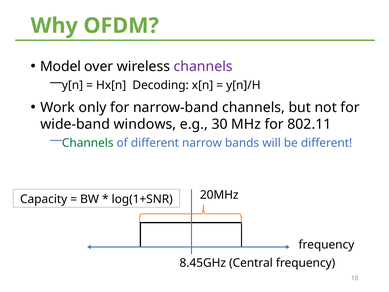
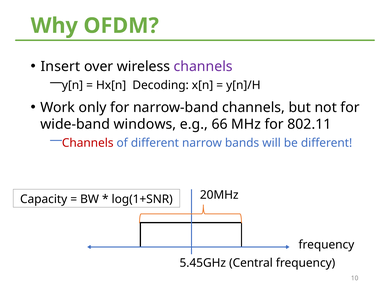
Model: Model -> Insert
30: 30 -> 66
Channels at (88, 143) colour: green -> red
8.45GHz: 8.45GHz -> 5.45GHz
